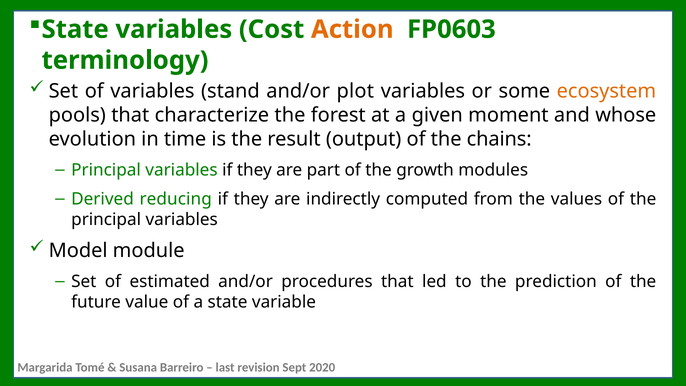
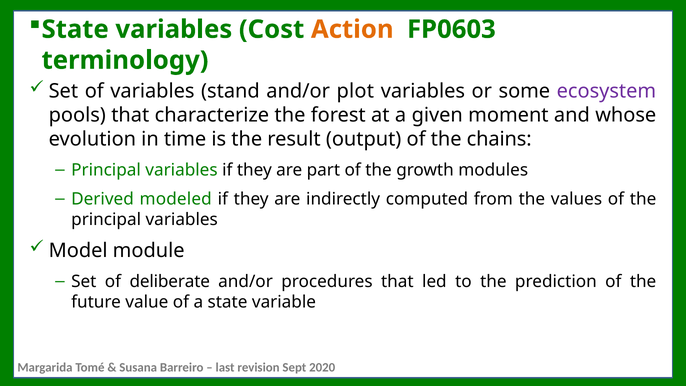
ecosystem colour: orange -> purple
reducing: reducing -> modeled
estimated: estimated -> deliberate
